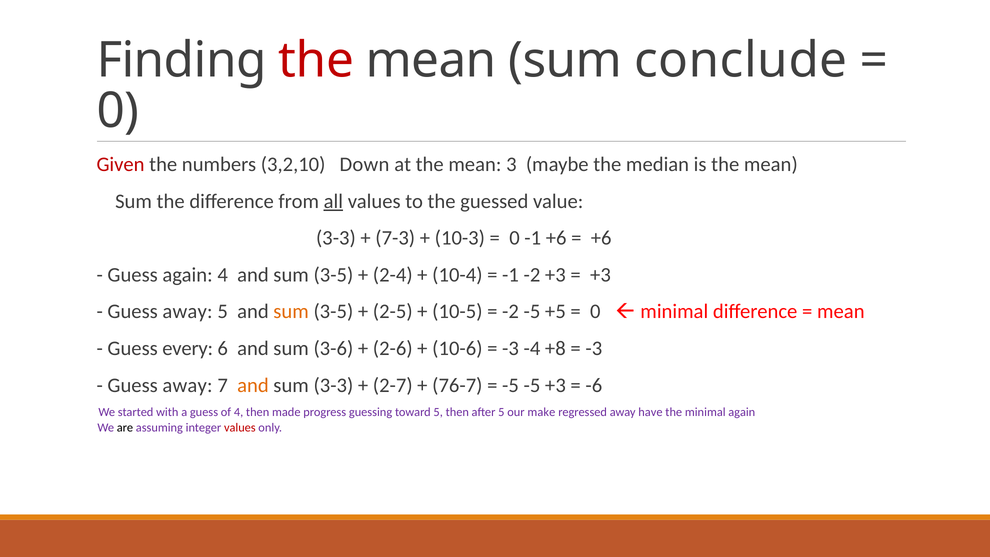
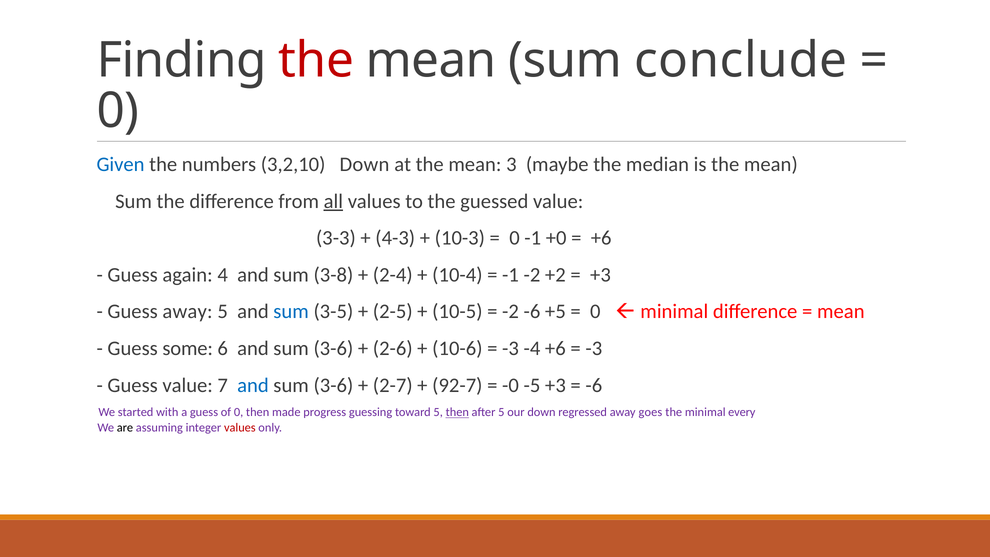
Given colour: red -> blue
7-3: 7-3 -> 4-3
-1 +6: +6 -> +0
4 and sum 3-5: 3-5 -> 3-8
-2 +3: +3 -> +2
sum at (291, 312) colour: orange -> blue
-2 -5: -5 -> -6
every: every -> some
-4 +8: +8 -> +6
away at (188, 385): away -> value
and at (253, 385) colour: orange -> blue
3-3 at (333, 385): 3-3 -> 3-6
76-7: 76-7 -> 92-7
-5 at (510, 385): -5 -> -0
of 4: 4 -> 0
then at (457, 412) underline: none -> present
our make: make -> down
have: have -> goes
minimal again: again -> every
